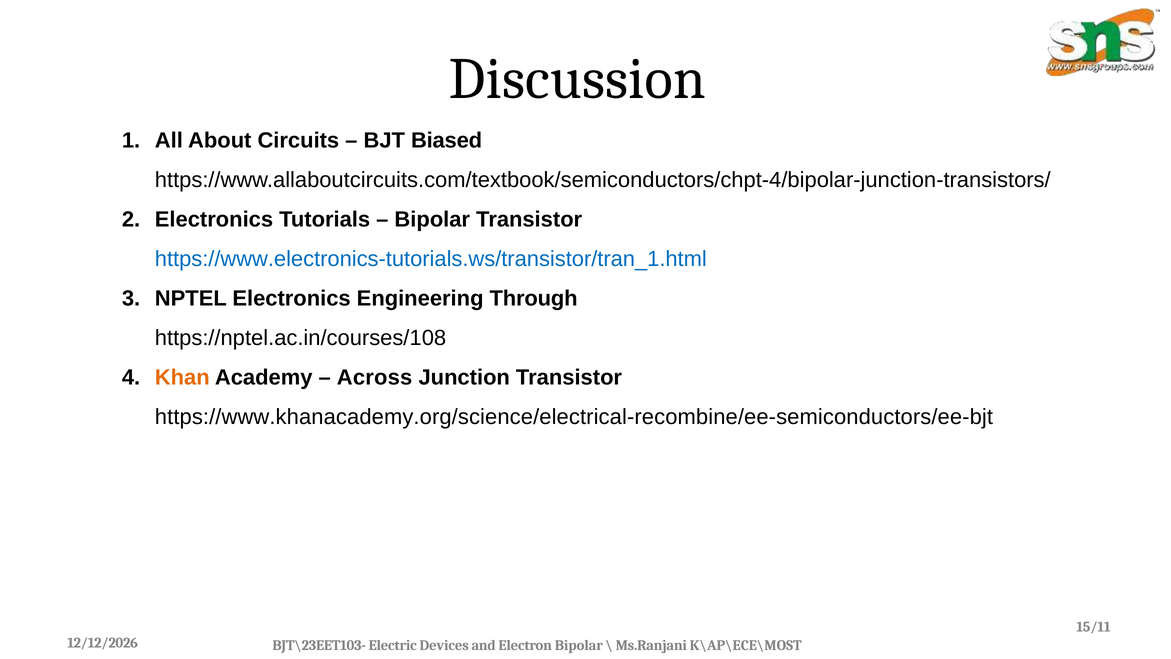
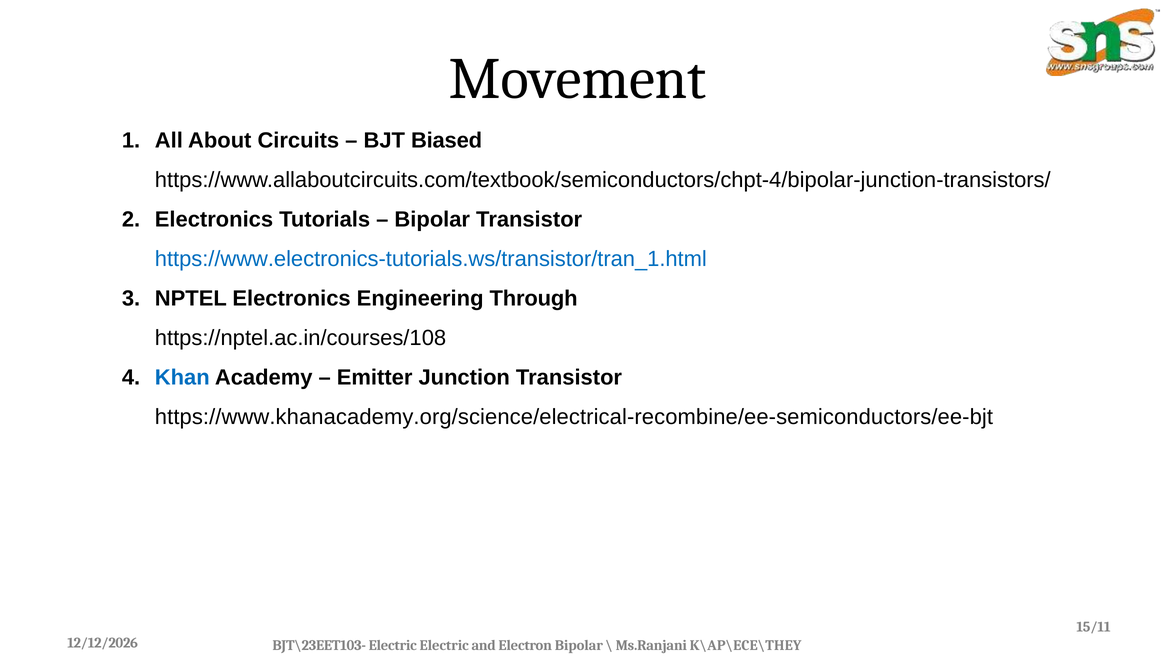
Discussion: Discussion -> Movement
Khan colour: orange -> blue
Across: Across -> Emitter
Electric Devices: Devices -> Electric
K\AP\ECE\MOST: K\AP\ECE\MOST -> K\AP\ECE\THEY
